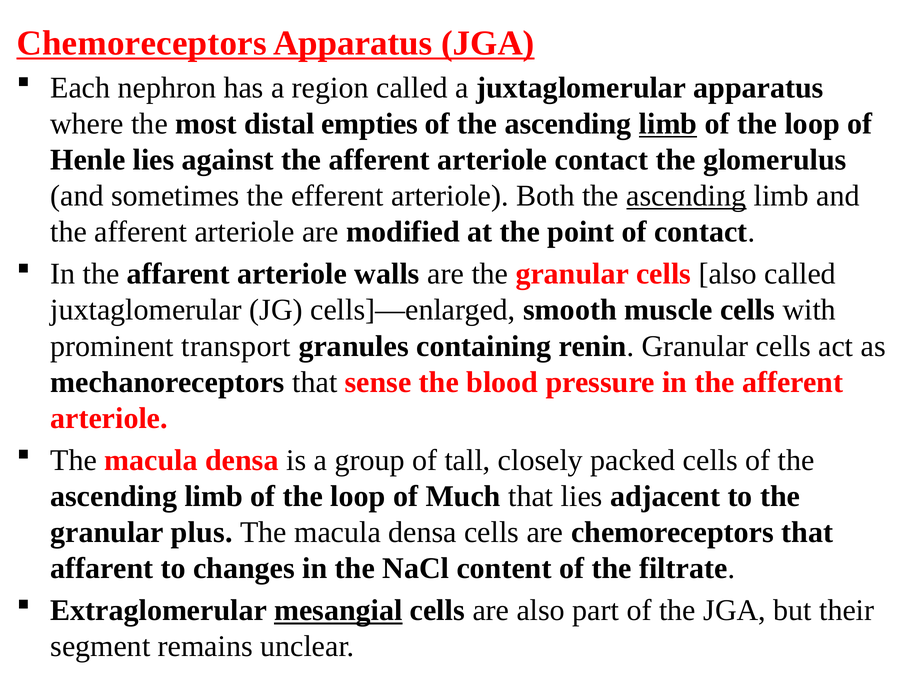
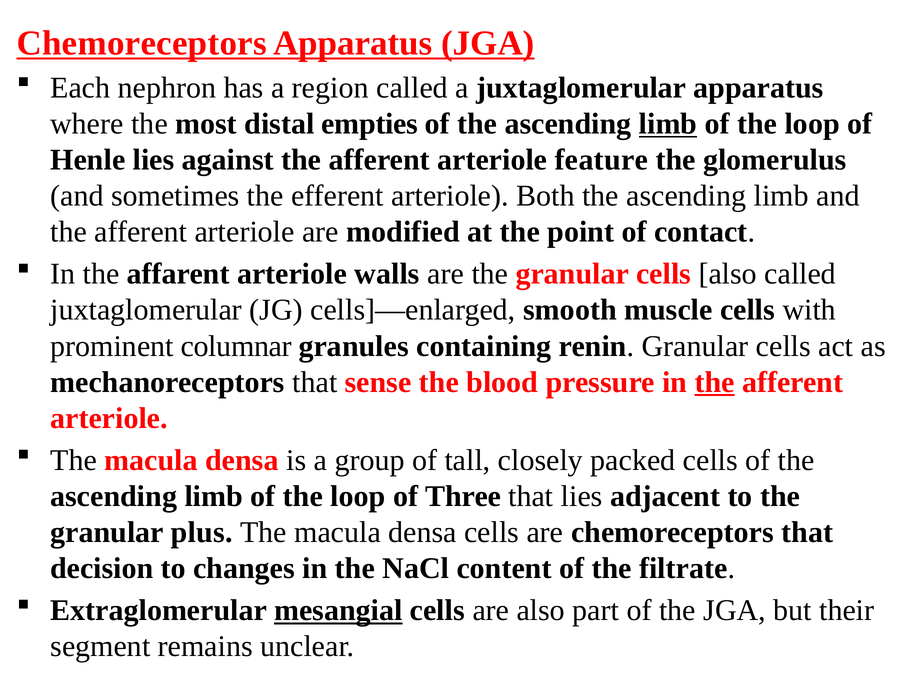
arteriole contact: contact -> feature
ascending at (686, 196) underline: present -> none
transport: transport -> columnar
the at (715, 382) underline: none -> present
Much: Much -> Three
affarent at (102, 568): affarent -> decision
